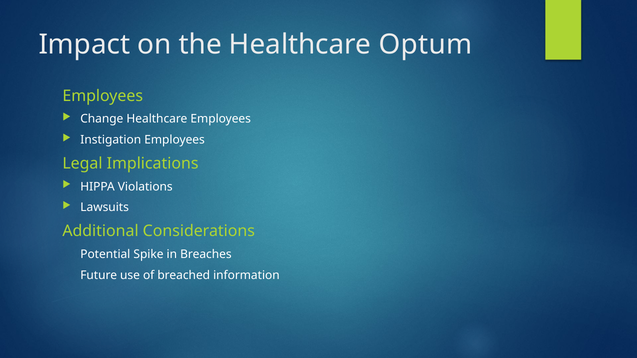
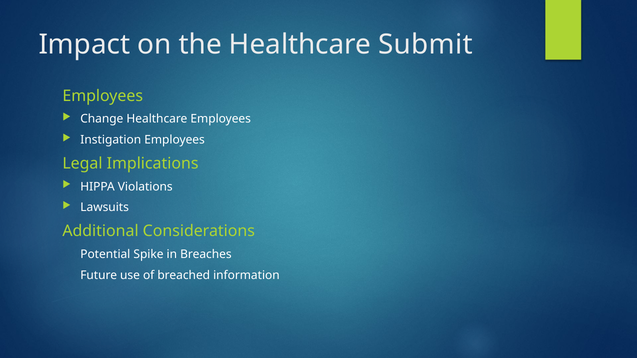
Optum: Optum -> Submit
